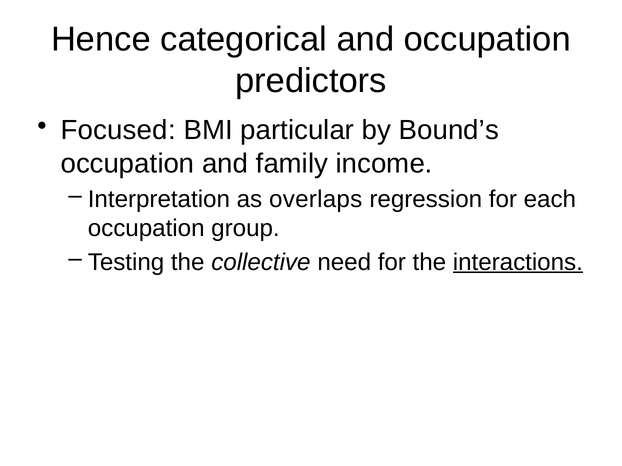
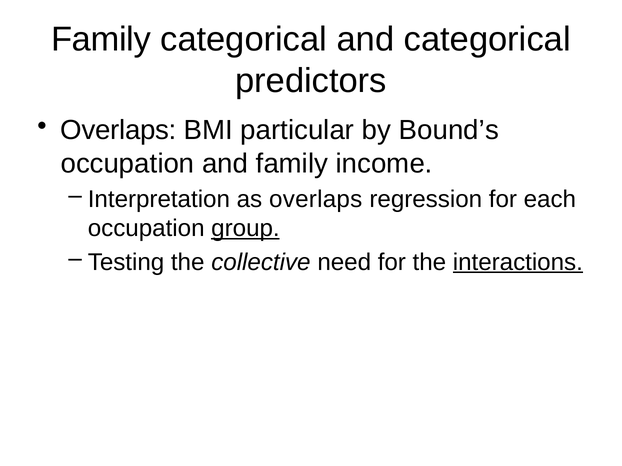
Hence at (101, 39): Hence -> Family
and occupation: occupation -> categorical
Focused at (118, 130): Focused -> Overlaps
group underline: none -> present
